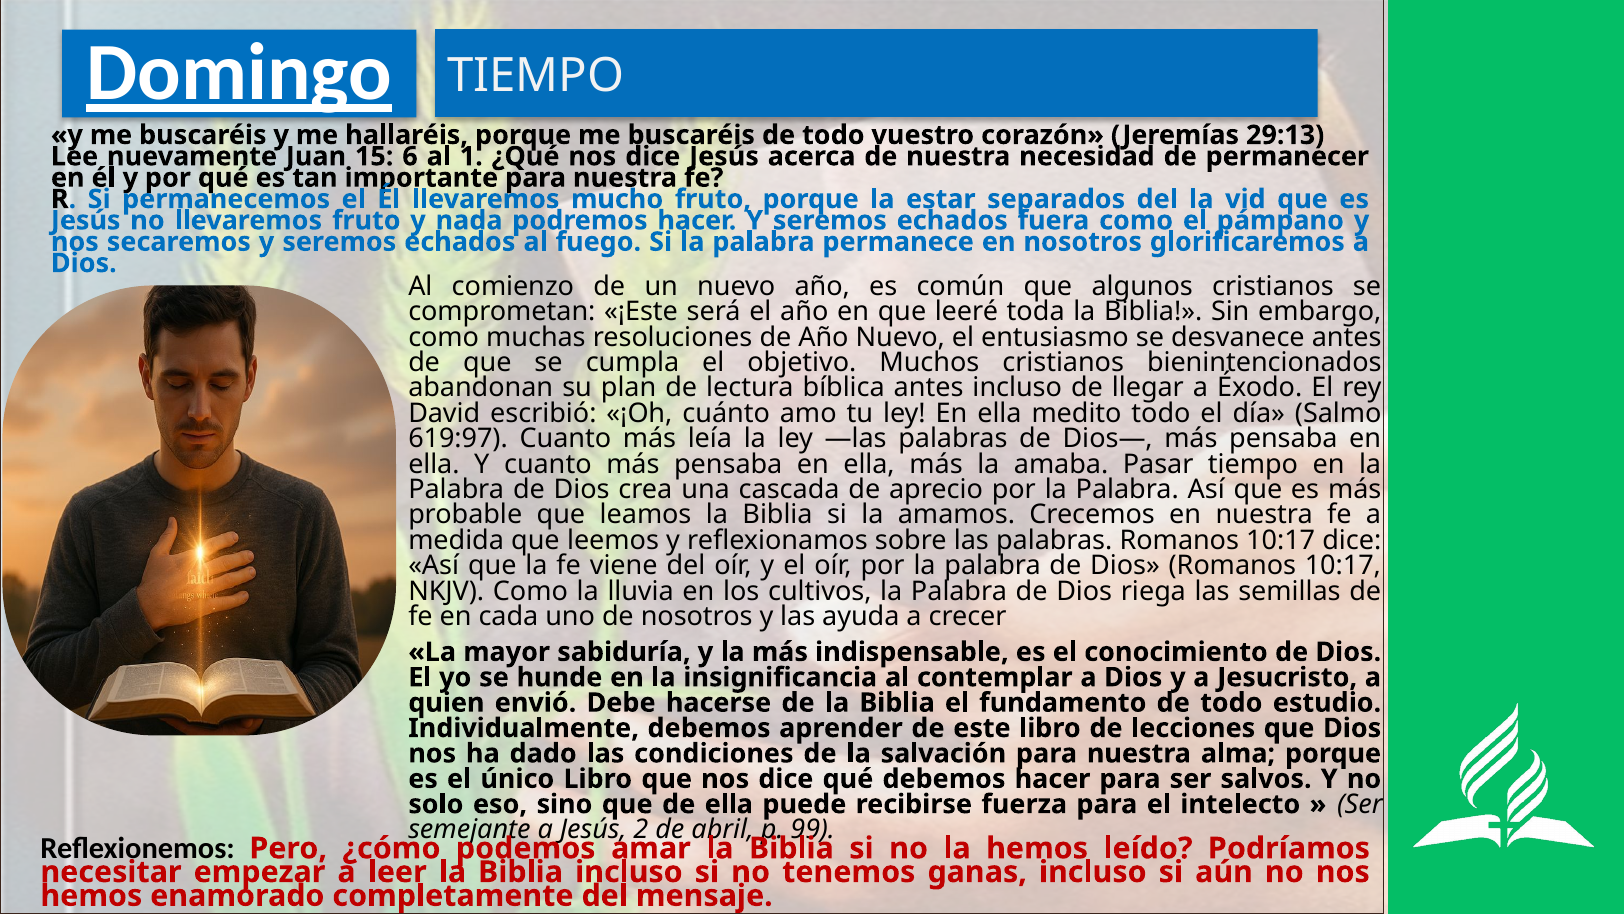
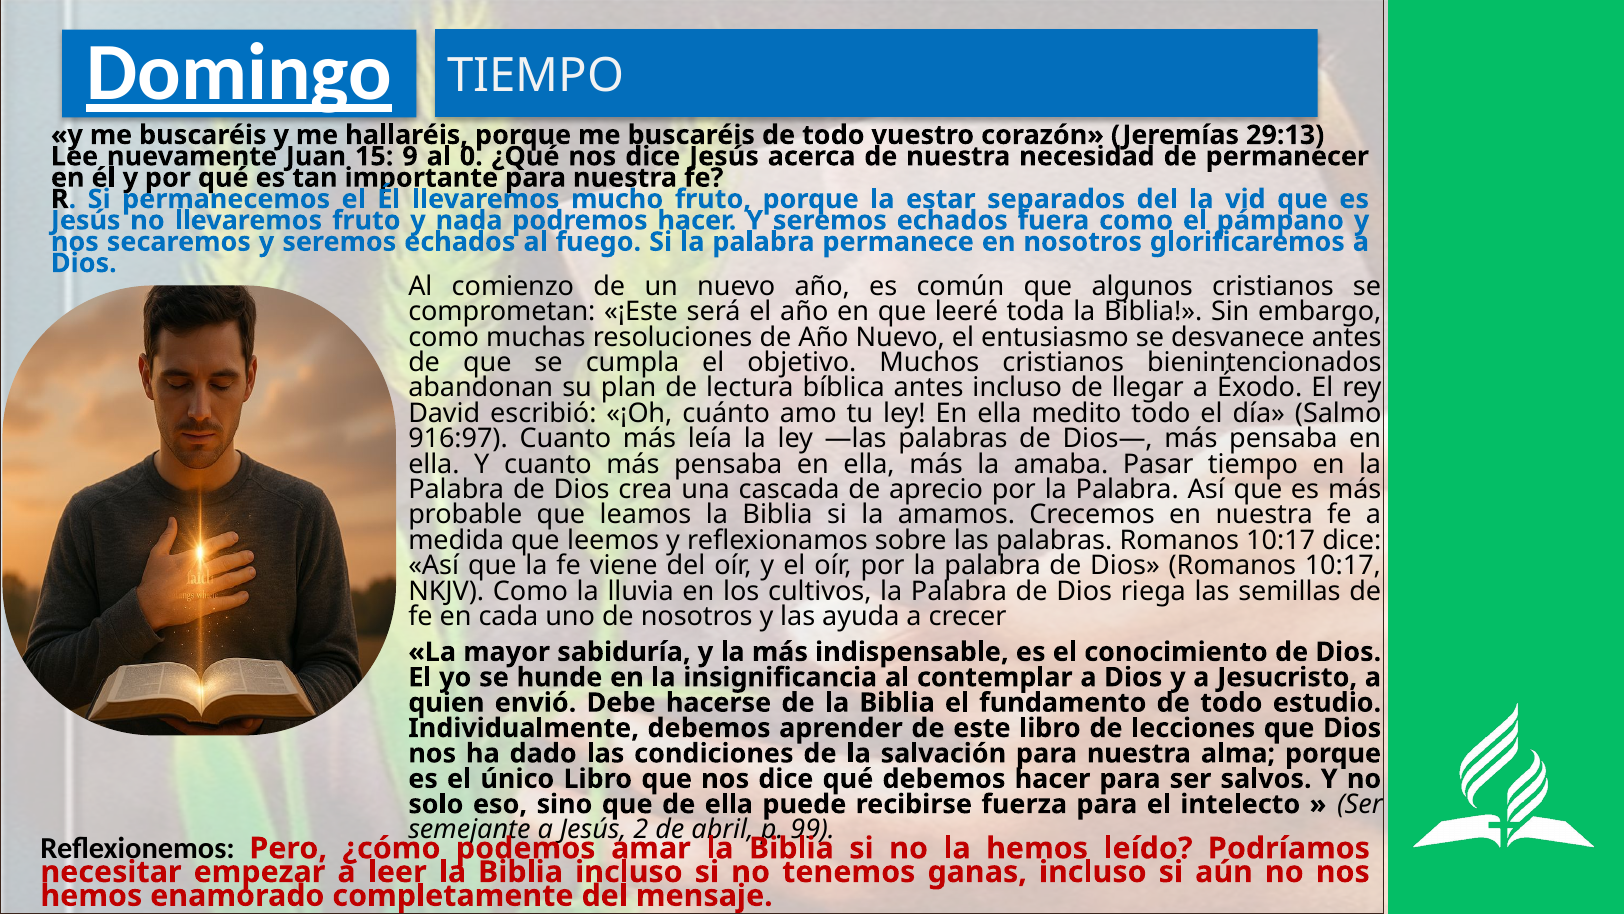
6: 6 -> 9
1: 1 -> 0
619:97: 619:97 -> 916:97
